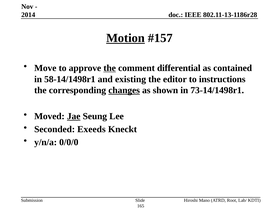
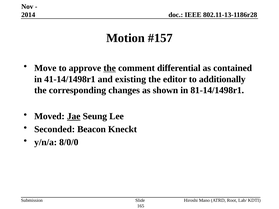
Motion underline: present -> none
58-14/1498r1: 58-14/1498r1 -> 41-14/1498r1
instructions: instructions -> additionally
changes underline: present -> none
73-14/1498r1: 73-14/1498r1 -> 81-14/1498r1
Exeeds: Exeeds -> Beacon
0/0/0: 0/0/0 -> 8/0/0
